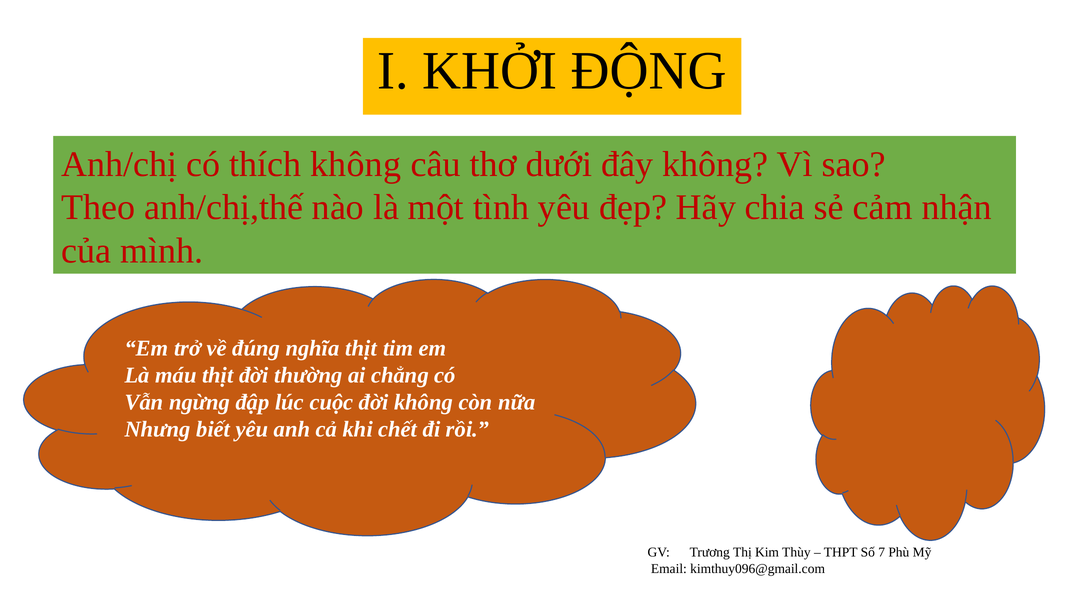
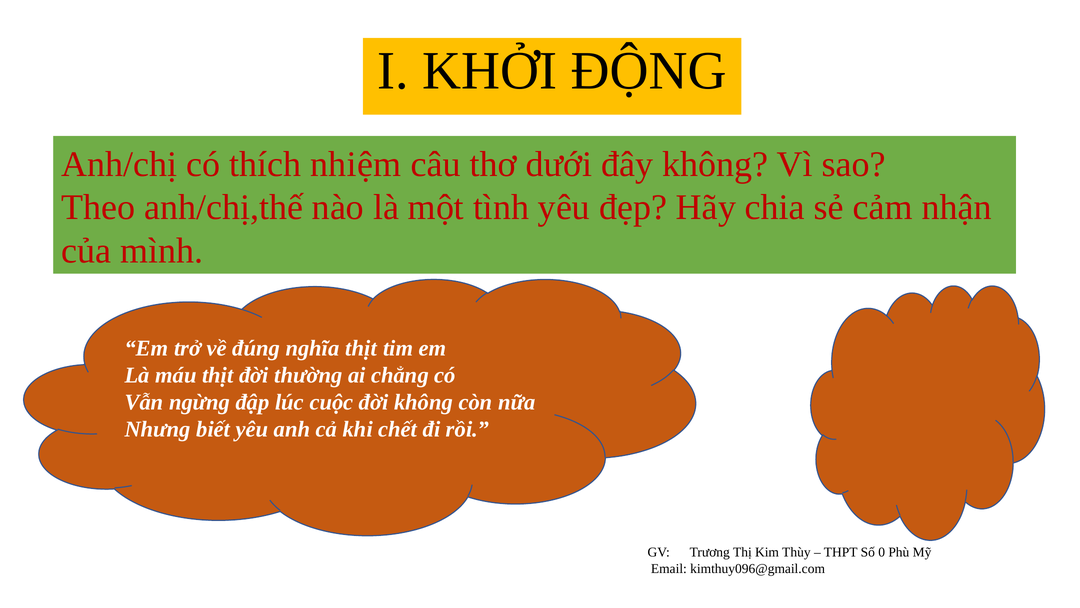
thích không: không -> nhiệm
7: 7 -> 0
